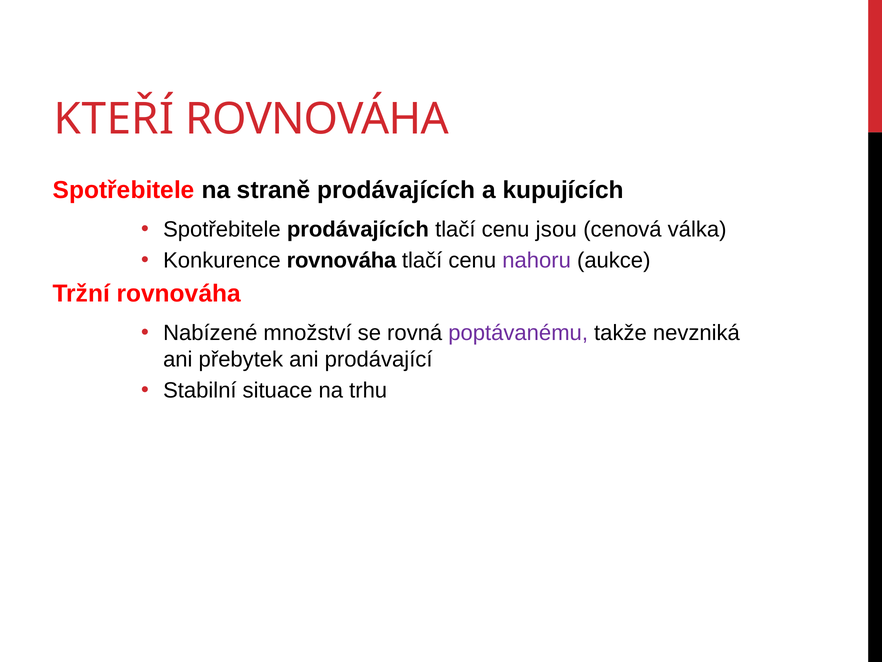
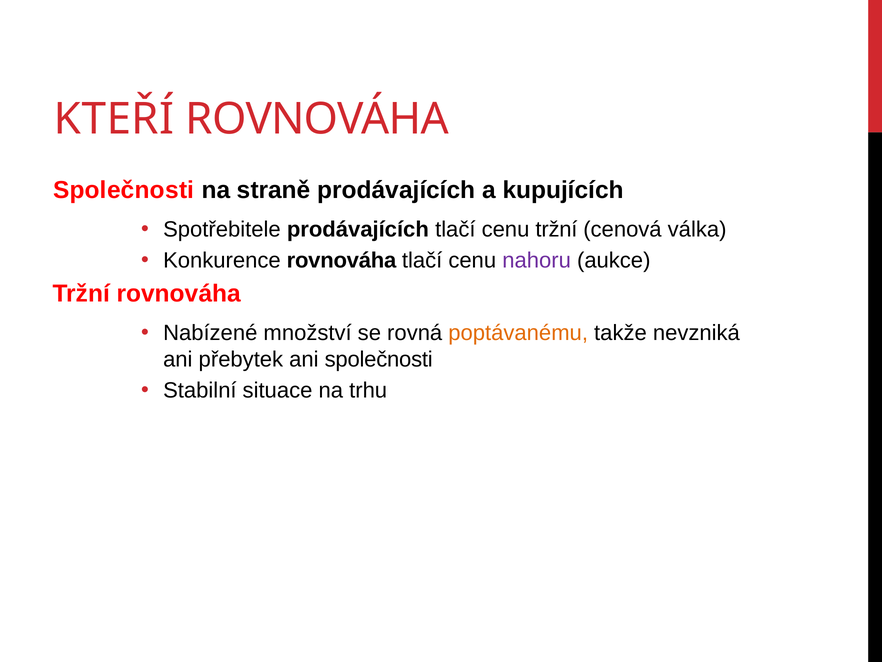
Spotřebitele at (124, 190): Spotřebitele -> Společnosti
cenu jsou: jsou -> tržní
poptávanému colour: purple -> orange
ani prodávající: prodávající -> společnosti
